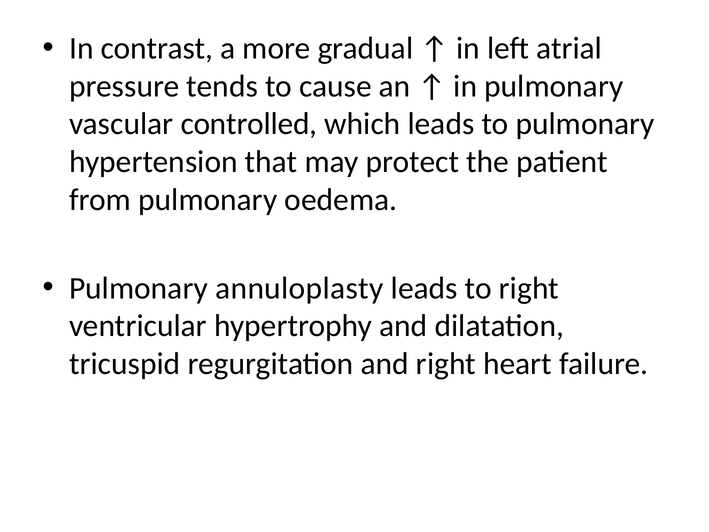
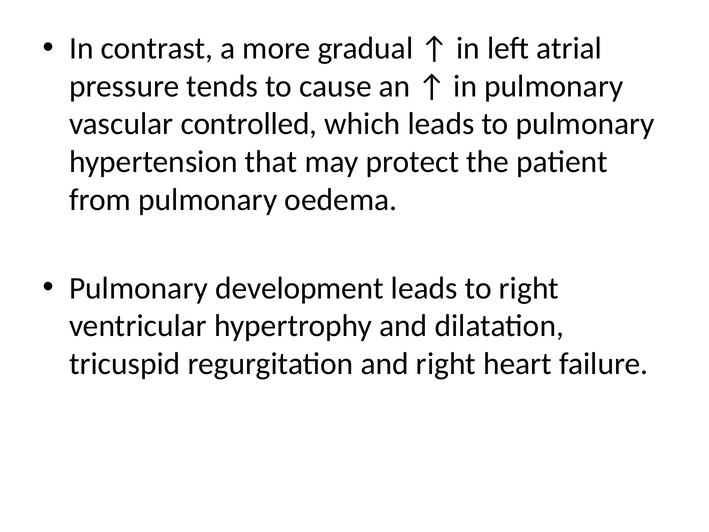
annuloplasty: annuloplasty -> development
